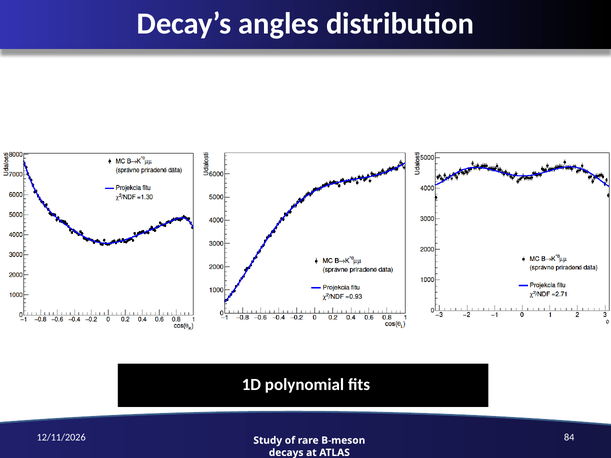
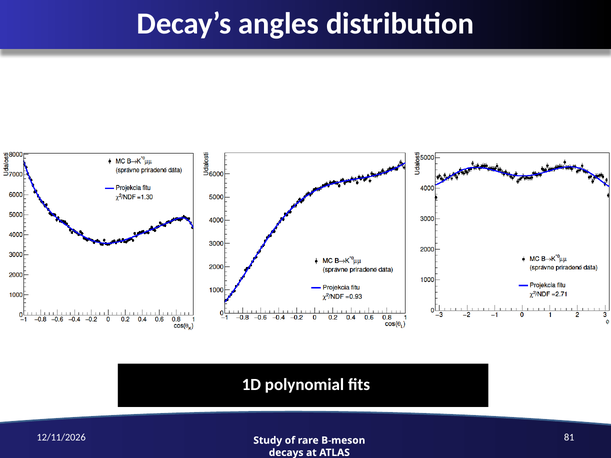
84: 84 -> 81
